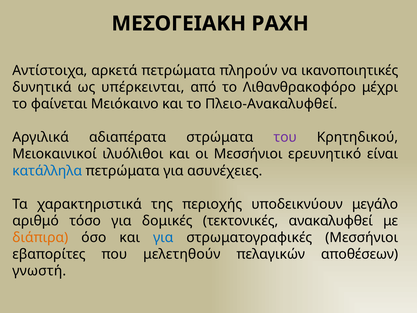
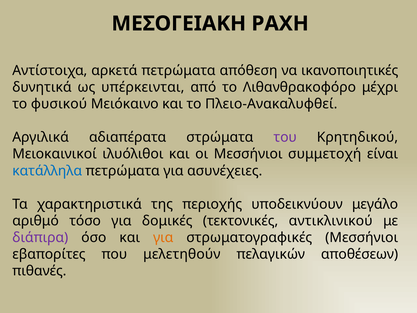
πληρούν: πληρούν -> απόθεση
φαίνεται: φαίνεται -> φυσικού
ερευνητικό: ερευνητικό -> συμμετοχή
ανακαλυφθεί: ανακαλυφθεί -> αντικλινικού
διάπιρα colour: orange -> purple
για at (163, 237) colour: blue -> orange
γνωστή: γνωστή -> πιθανές
